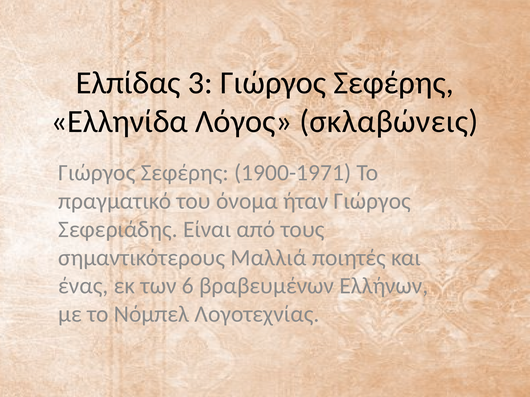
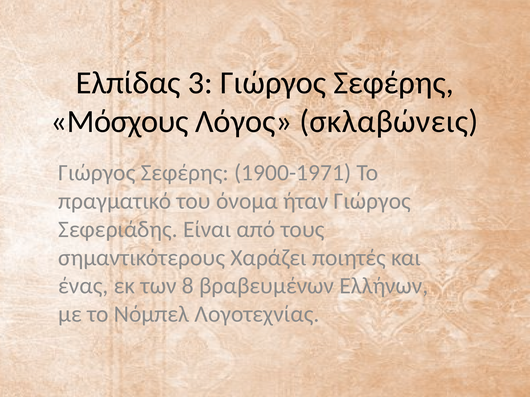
Ελληνίδα: Ελληνίδα -> Μόσχους
Μαλλιά: Μαλλιά -> Χαράζει
6: 6 -> 8
